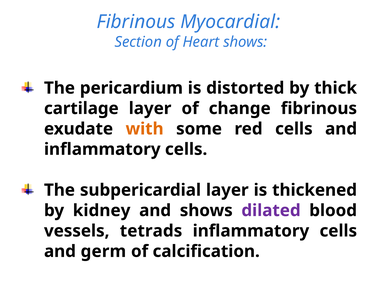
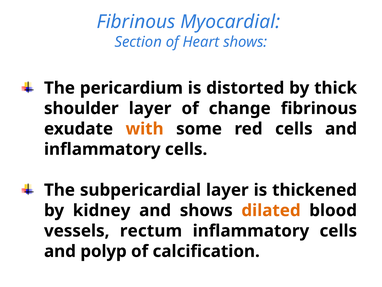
cartilage: cartilage -> shoulder
dilated colour: purple -> orange
tetrads: tetrads -> rectum
germ: germ -> polyp
